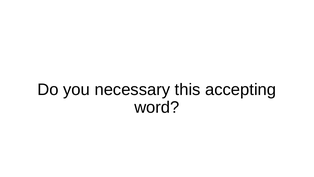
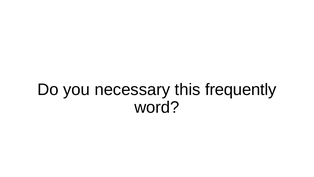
accepting: accepting -> frequently
